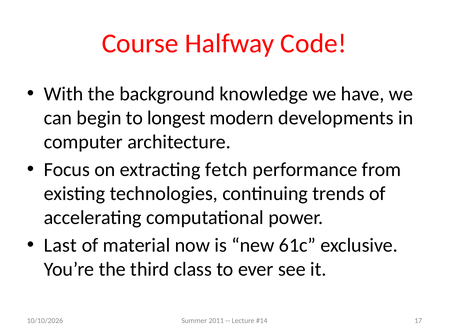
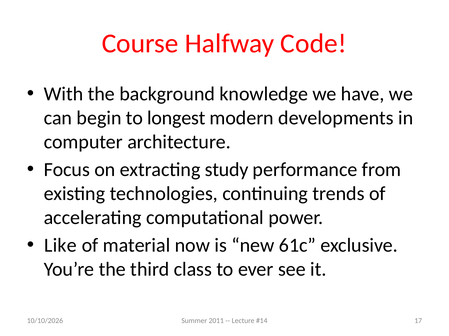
fetch: fetch -> study
Last: Last -> Like
